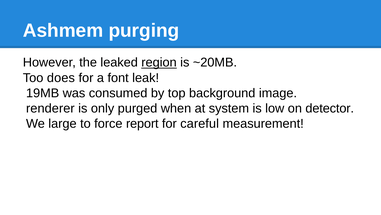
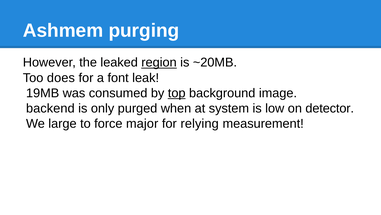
top underline: none -> present
renderer: renderer -> backend
report: report -> major
careful: careful -> relying
